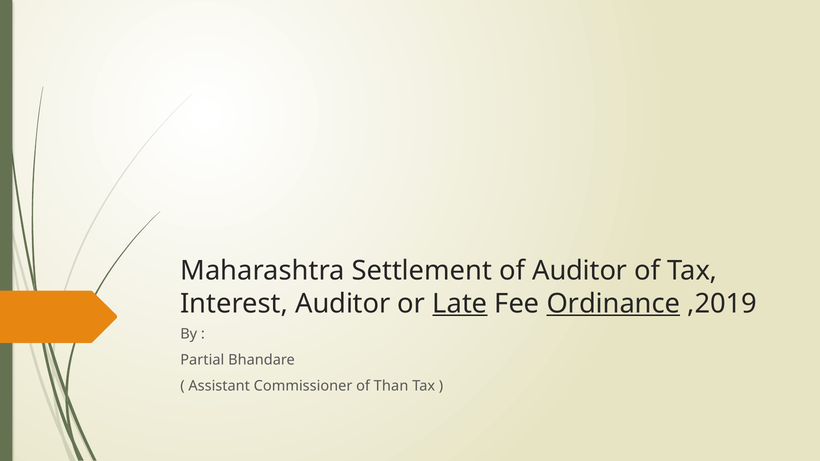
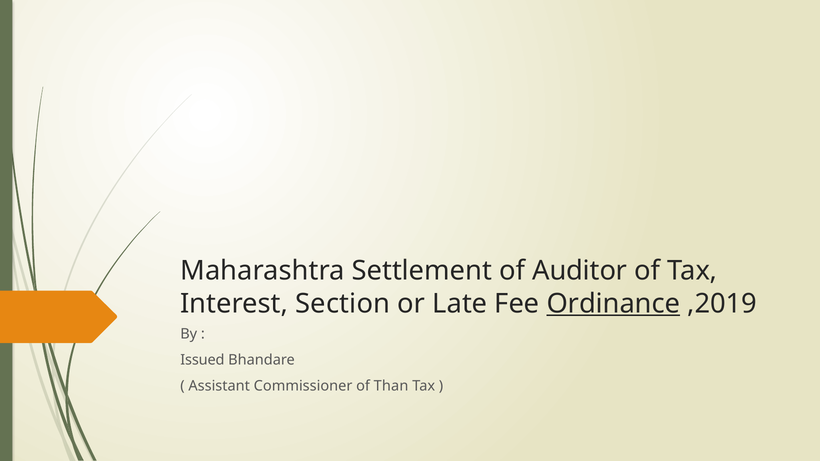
Interest Auditor: Auditor -> Section
Late underline: present -> none
Partial: Partial -> Issued
